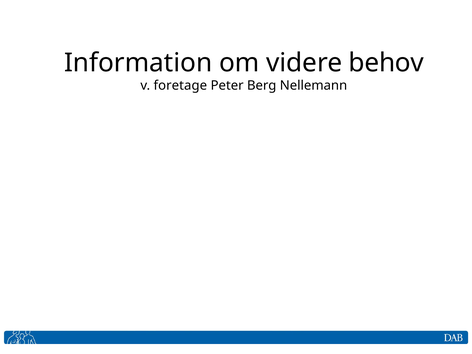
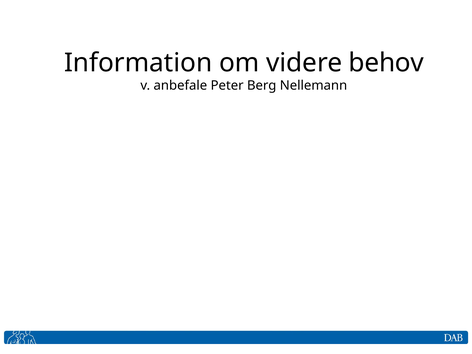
foretage: foretage -> anbefale
